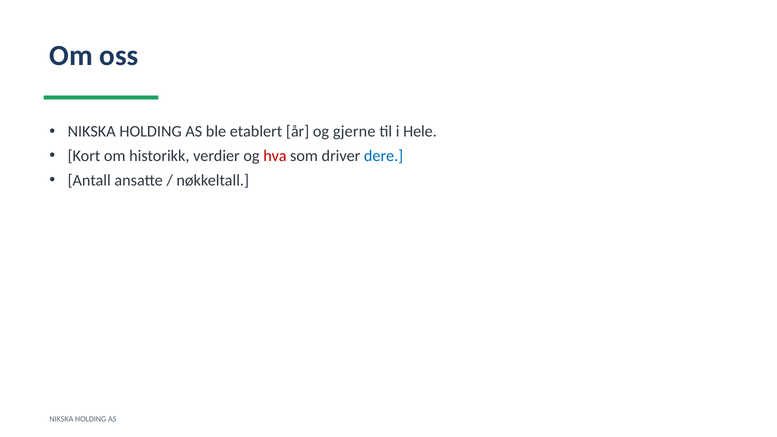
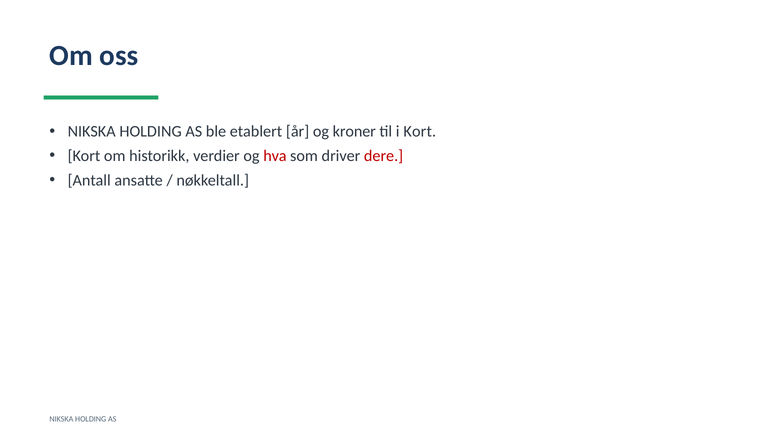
gjerne: gjerne -> kroner
i Hele: Hele -> Kort
dere colour: blue -> red
